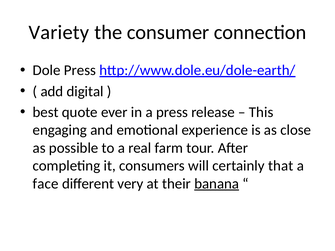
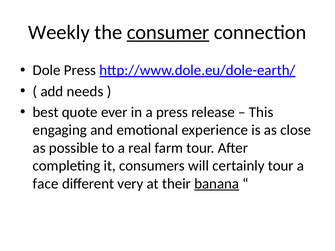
Variety: Variety -> Weekly
consumer underline: none -> present
digital: digital -> needs
certainly that: that -> tour
